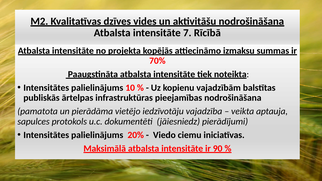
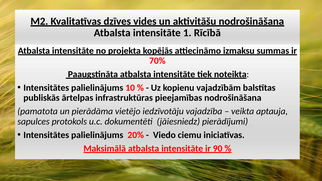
7: 7 -> 1
